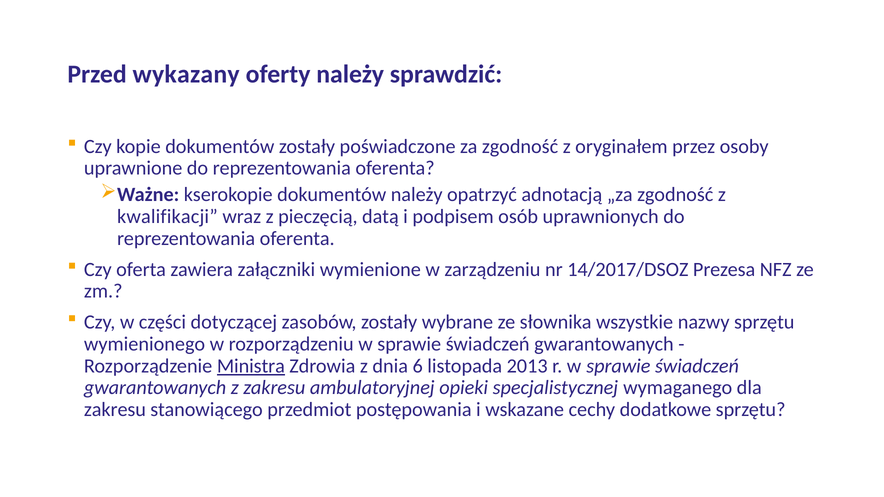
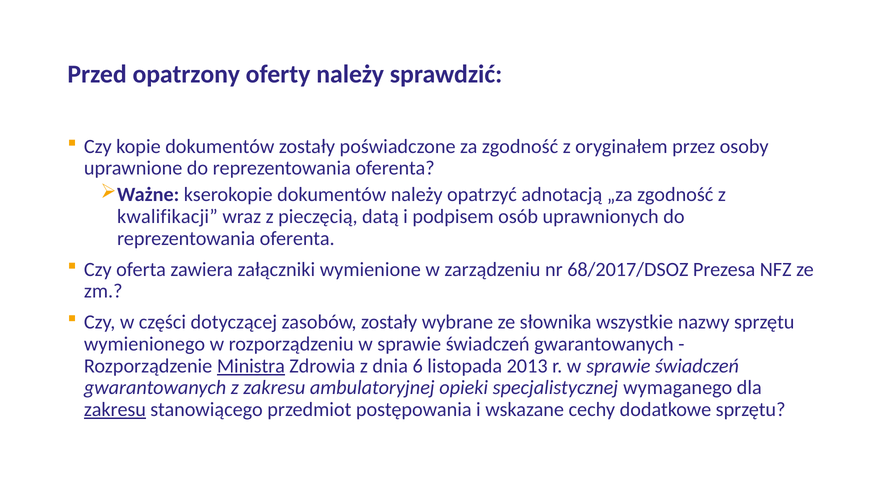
wykazany: wykazany -> opatrzony
14/2017/DSOZ: 14/2017/DSOZ -> 68/2017/DSOZ
zakresu at (115, 410) underline: none -> present
